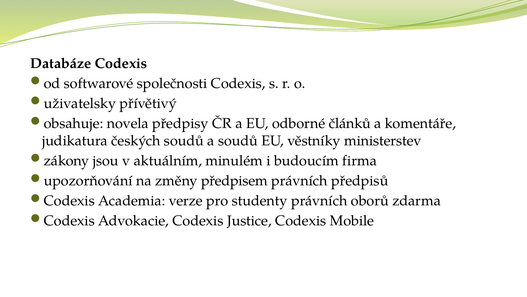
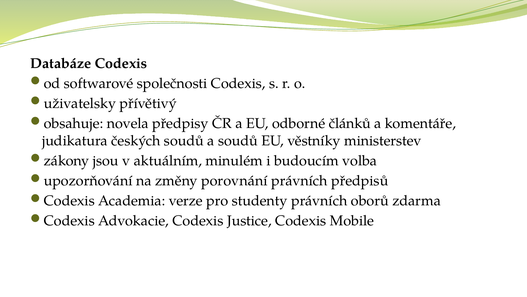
firma: firma -> volba
předpisem: předpisem -> porovnání
